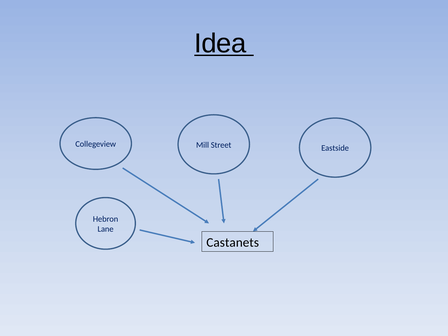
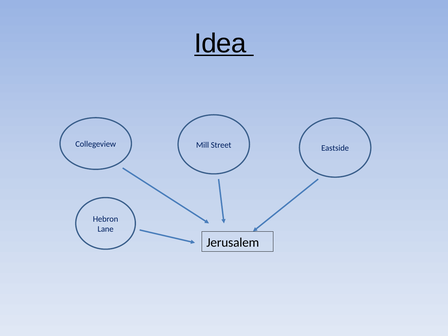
Castanets: Castanets -> Jerusalem
